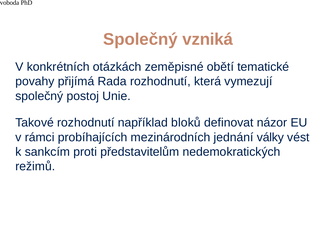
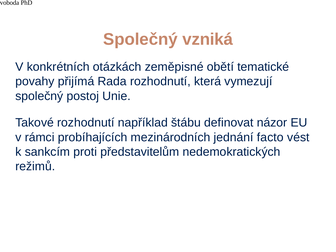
bloků: bloků -> štábu
války: války -> facto
